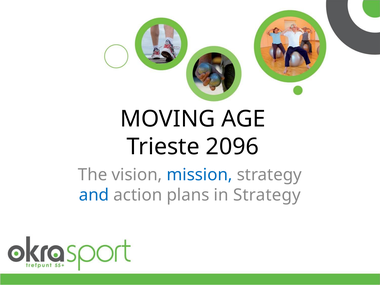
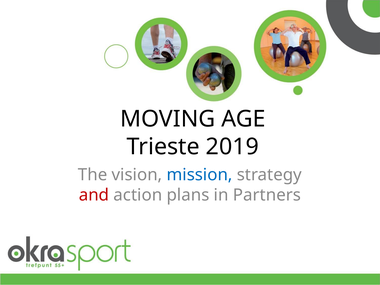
2096: 2096 -> 2019
and colour: blue -> red
in Strategy: Strategy -> Partners
